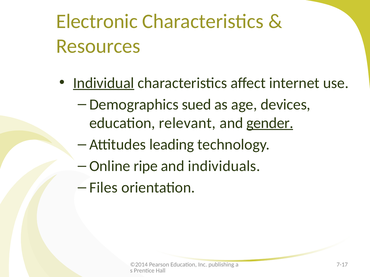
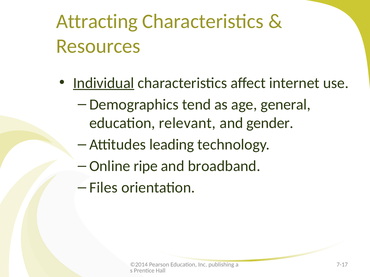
Electronic: Electronic -> Attracting
sued: sued -> tend
devices: devices -> general
gender underline: present -> none
individuals: individuals -> broadband
